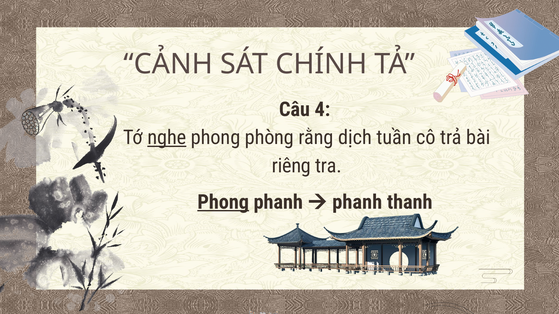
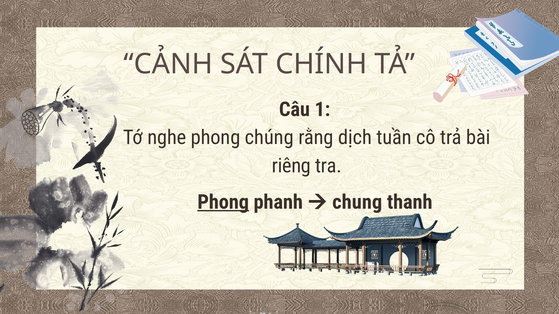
4: 4 -> 1
nghe underline: present -> none
phòng: phòng -> chúng
phanh at (357, 202): phanh -> chung
